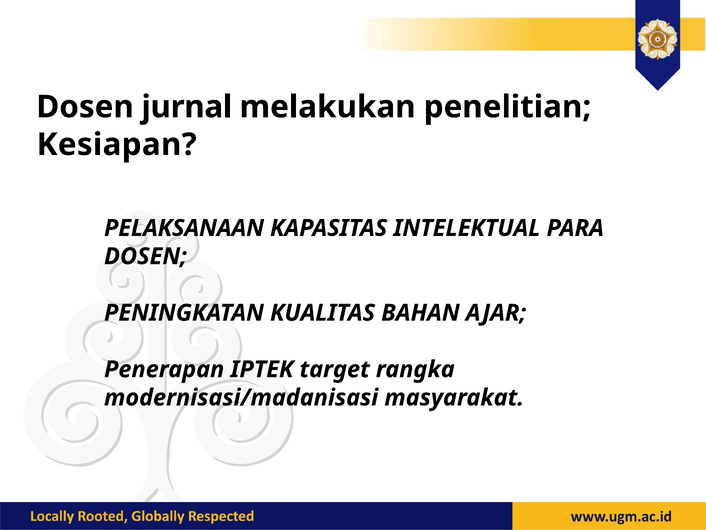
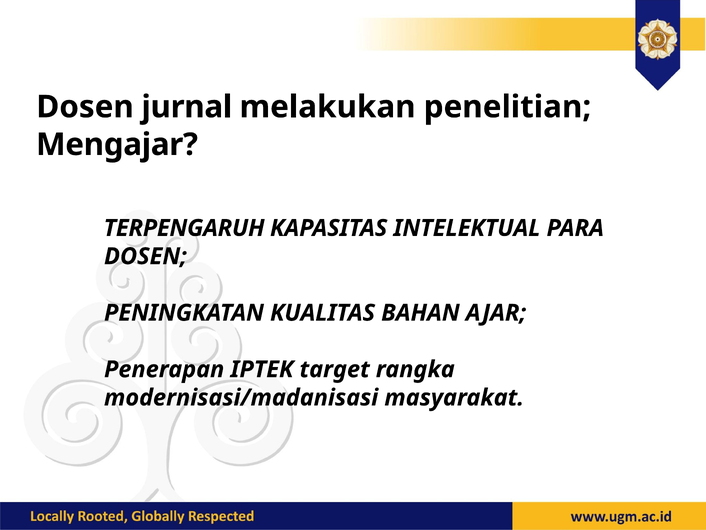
Kesiapan: Kesiapan -> Mengajar
PELAKSANAAN: PELAKSANAAN -> TERPENGARUH
